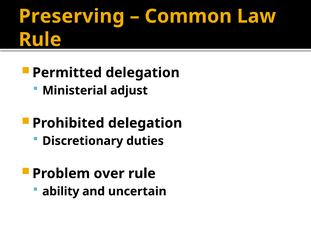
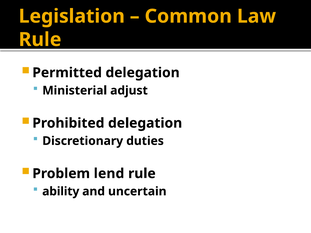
Preserving: Preserving -> Legislation
over: over -> lend
